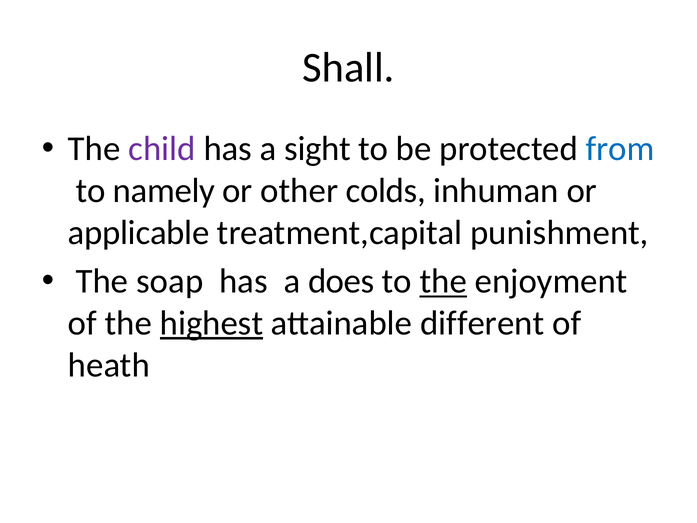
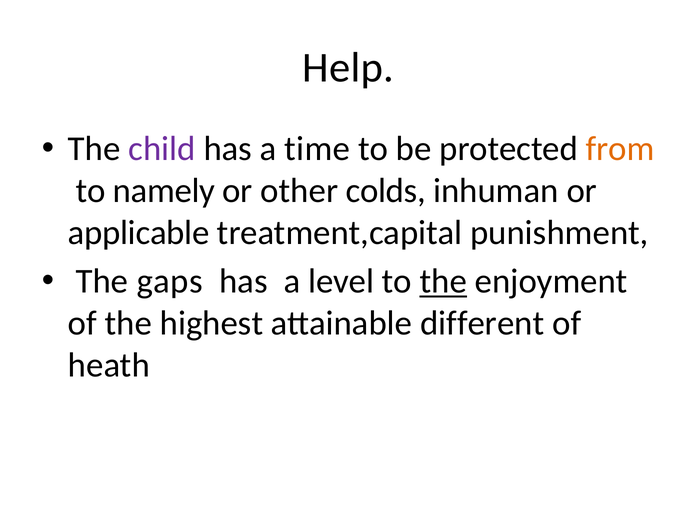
Shall: Shall -> Help
sight: sight -> time
from colour: blue -> orange
soap: soap -> gaps
does: does -> level
highest underline: present -> none
